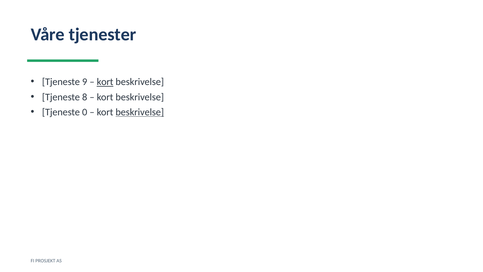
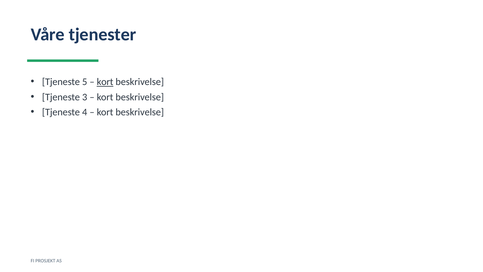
9: 9 -> 5
8: 8 -> 3
0: 0 -> 4
beskrivelse at (140, 112) underline: present -> none
